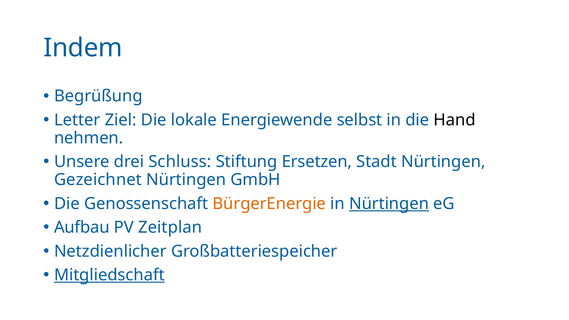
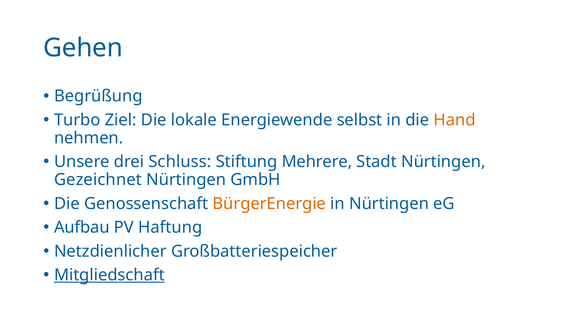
Indem: Indem -> Gehen
Letter: Letter -> Turbo
Hand colour: black -> orange
Ersetzen: Ersetzen -> Mehrere
Nürtingen at (389, 204) underline: present -> none
Zeitplan: Zeitplan -> Haftung
